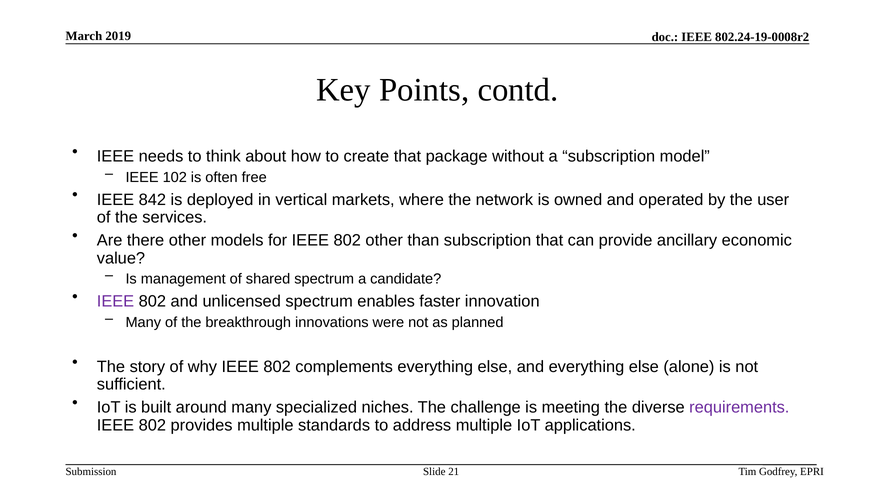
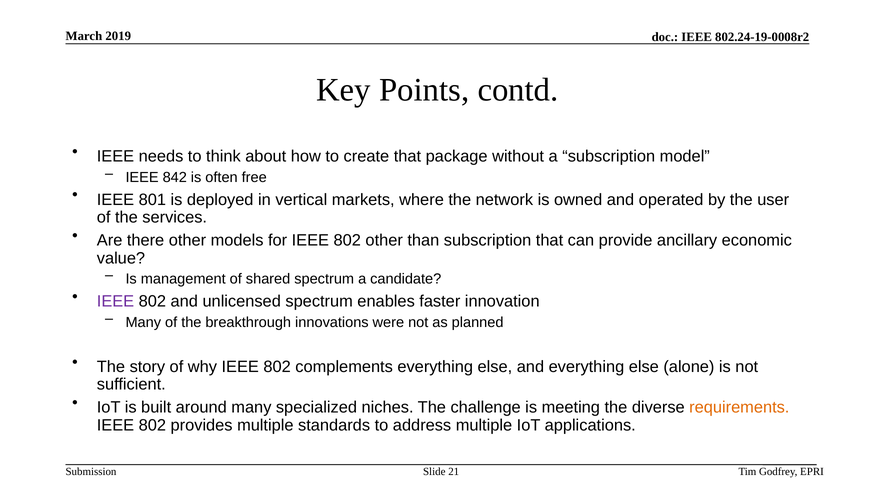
102: 102 -> 842
842: 842 -> 801
requirements colour: purple -> orange
